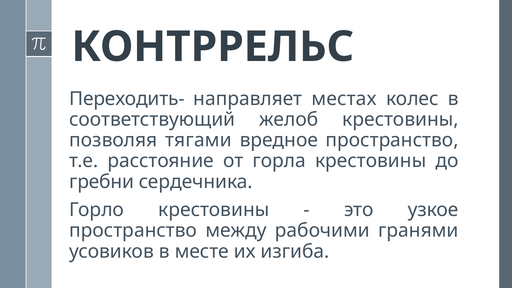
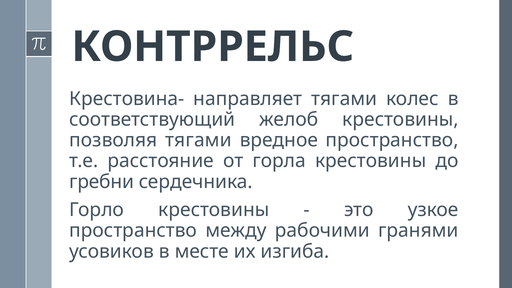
Переходить-: Переходить- -> Крестовина-
направляет местах: местах -> тягами
